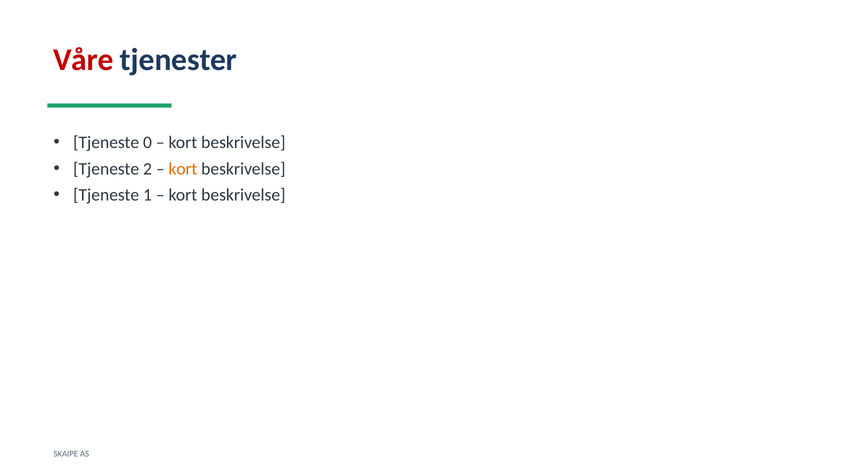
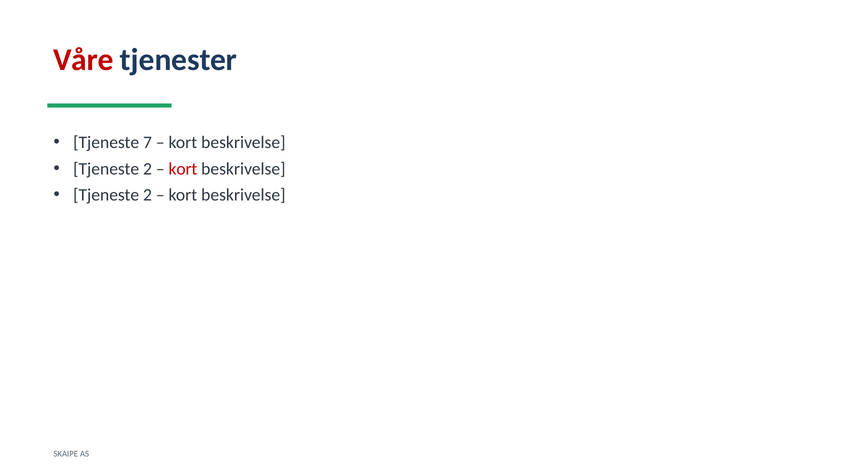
0: 0 -> 7
kort at (183, 169) colour: orange -> red
1 at (147, 195): 1 -> 2
